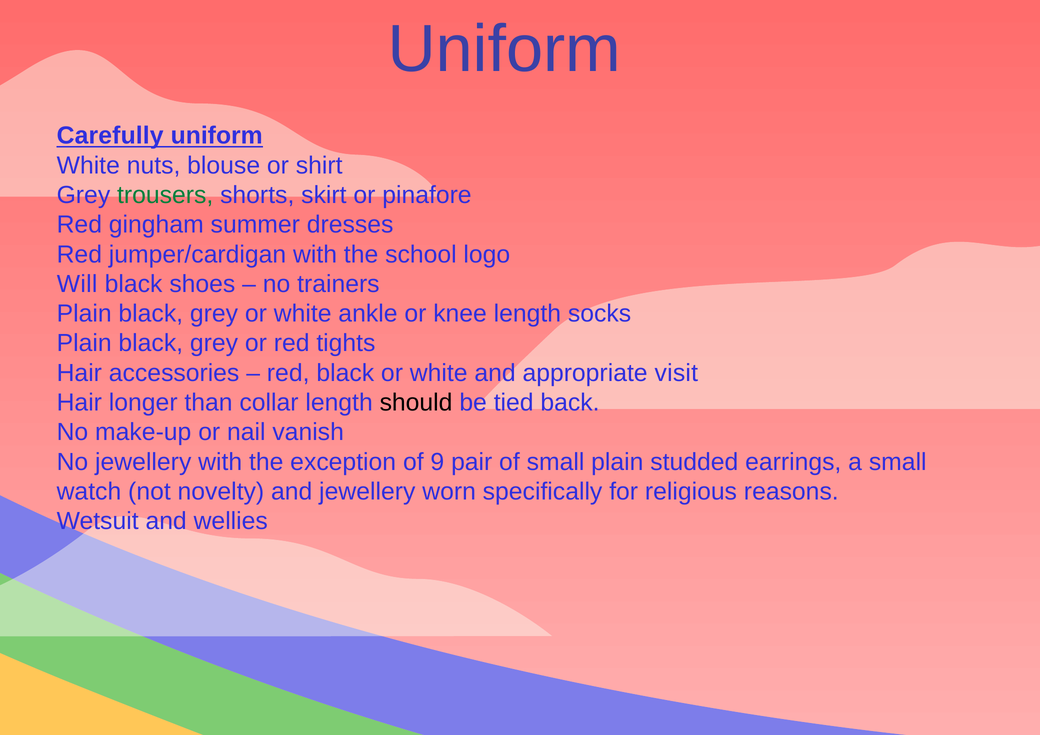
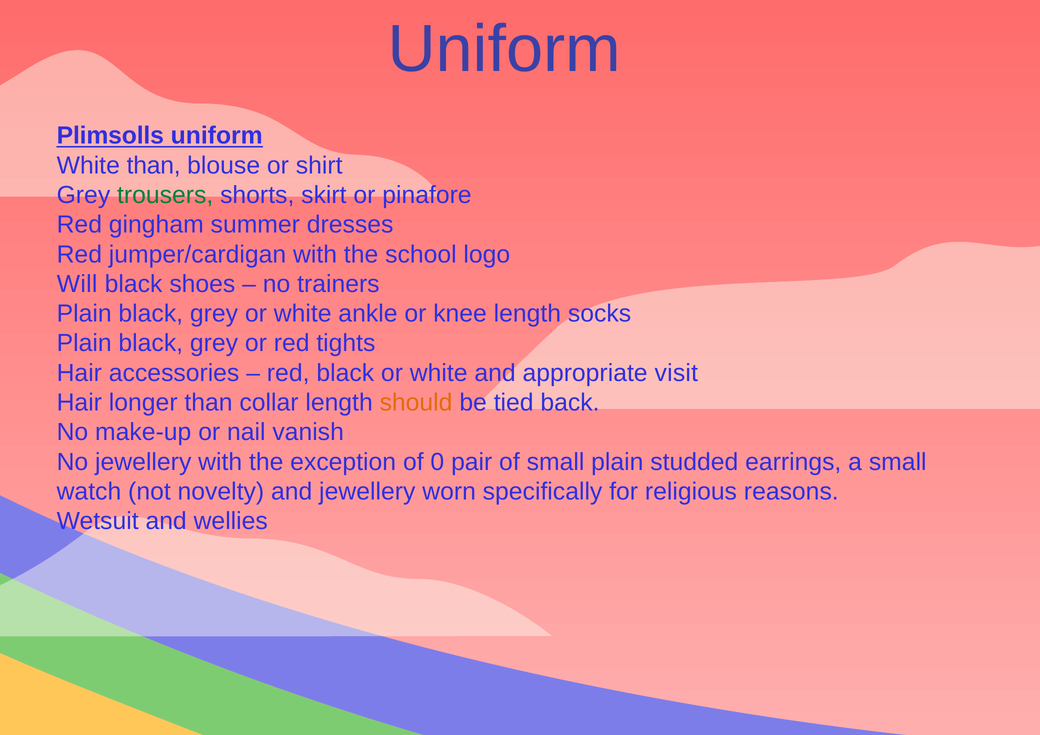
Carefully: Carefully -> Plimsolls
White nuts: nuts -> than
should colour: black -> orange
9: 9 -> 0
